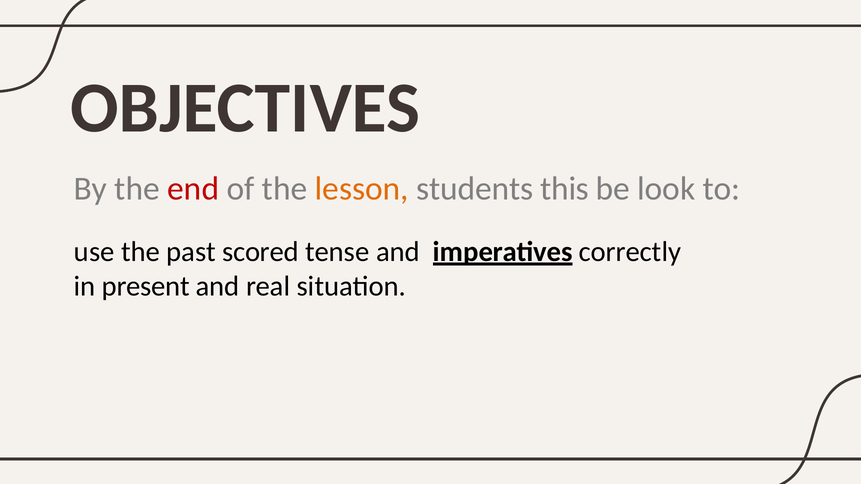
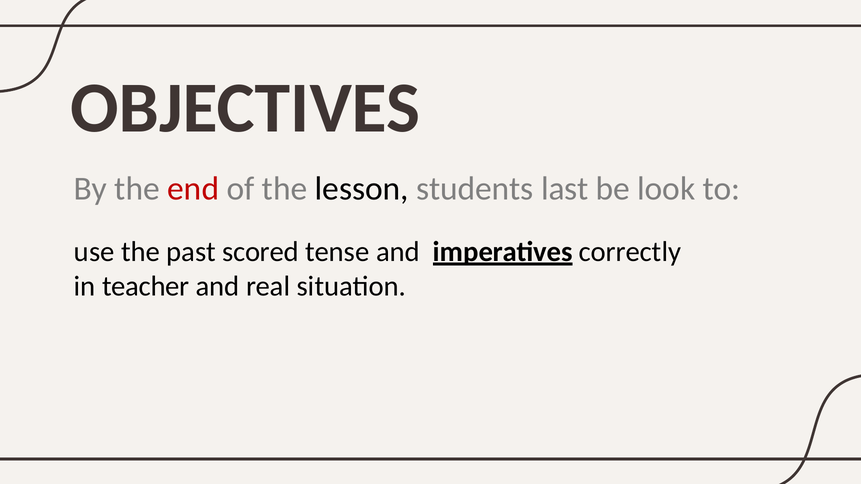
lesson colour: orange -> black
this: this -> last
present: present -> teacher
